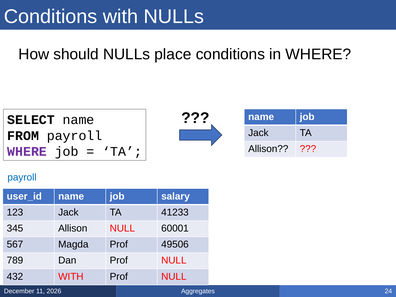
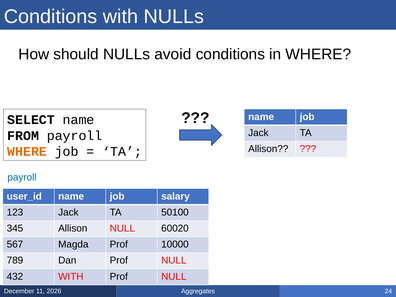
place: place -> avoid
WHERE at (27, 152) colour: purple -> orange
41233: 41233 -> 50100
60001: 60001 -> 60020
49506: 49506 -> 10000
